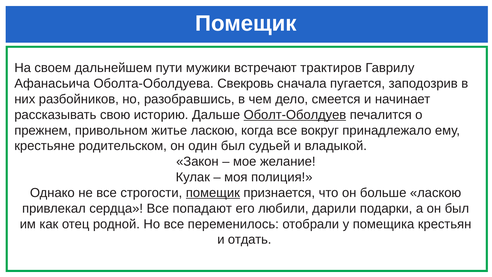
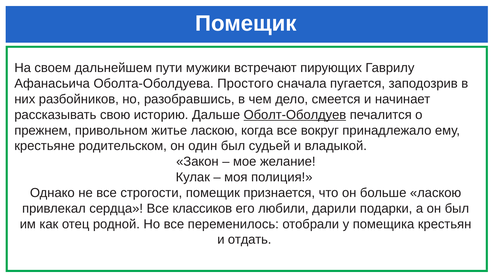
трактиров: трактиров -> пирующих
Свекровь: Свекровь -> Простого
помещик at (213, 193) underline: present -> none
попадают: попадают -> классиков
